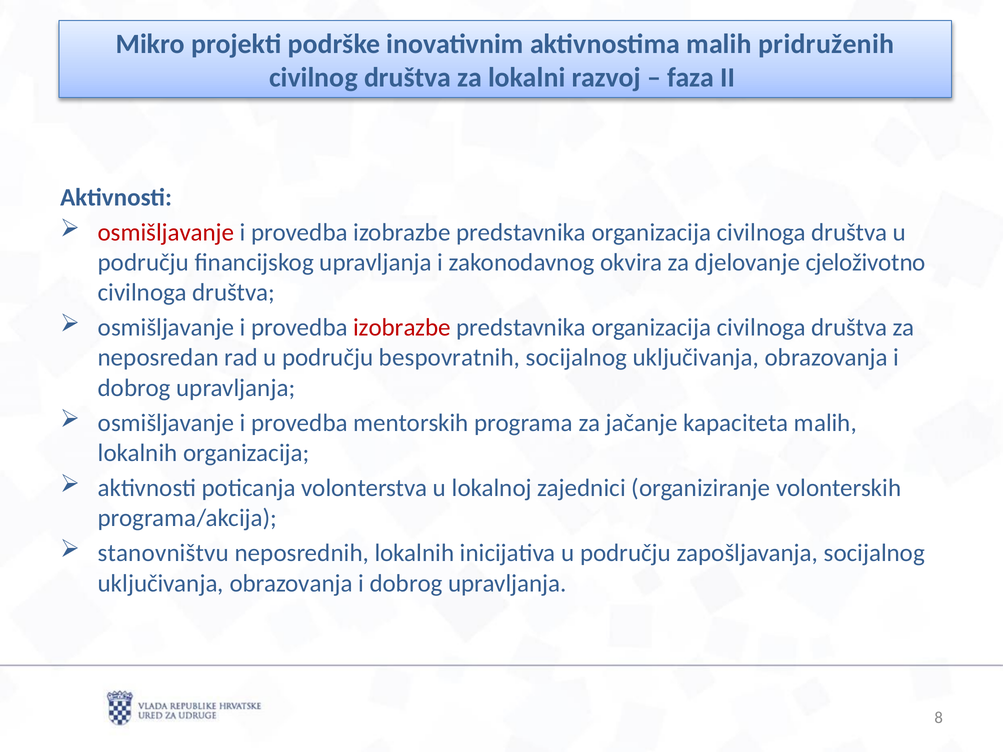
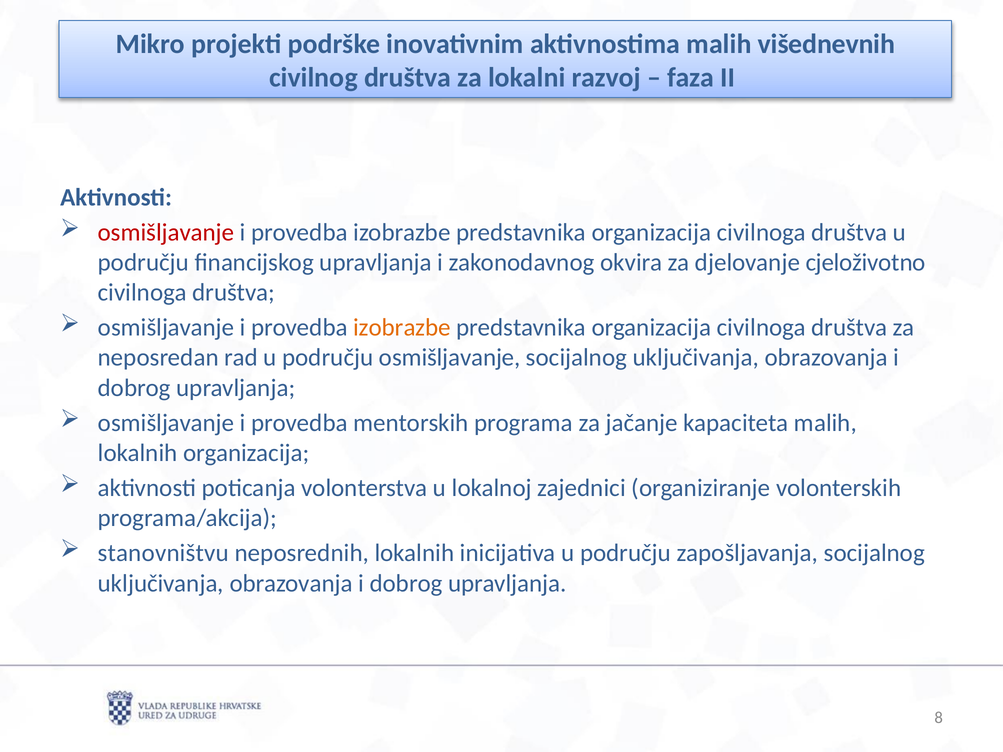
pridruženih: pridruženih -> višednevnih
izobrazbe at (402, 328) colour: red -> orange
području bespovratnih: bespovratnih -> osmišljavanje
